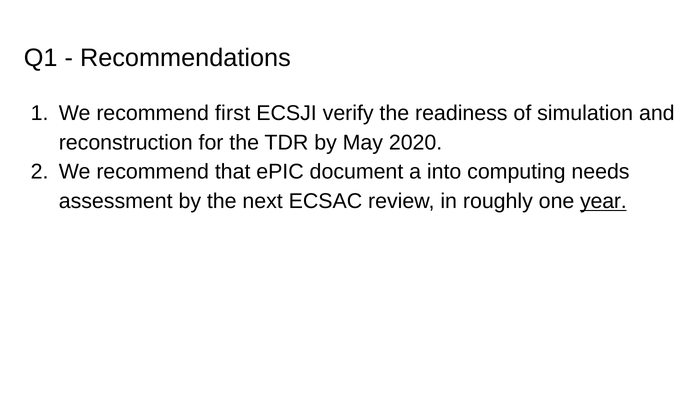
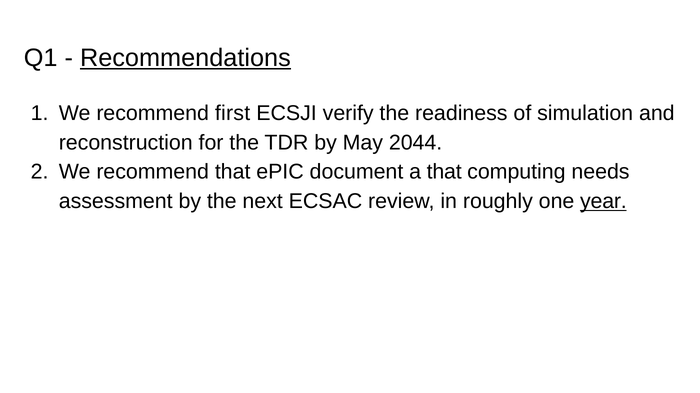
Recommendations underline: none -> present
2020: 2020 -> 2044
a into: into -> that
